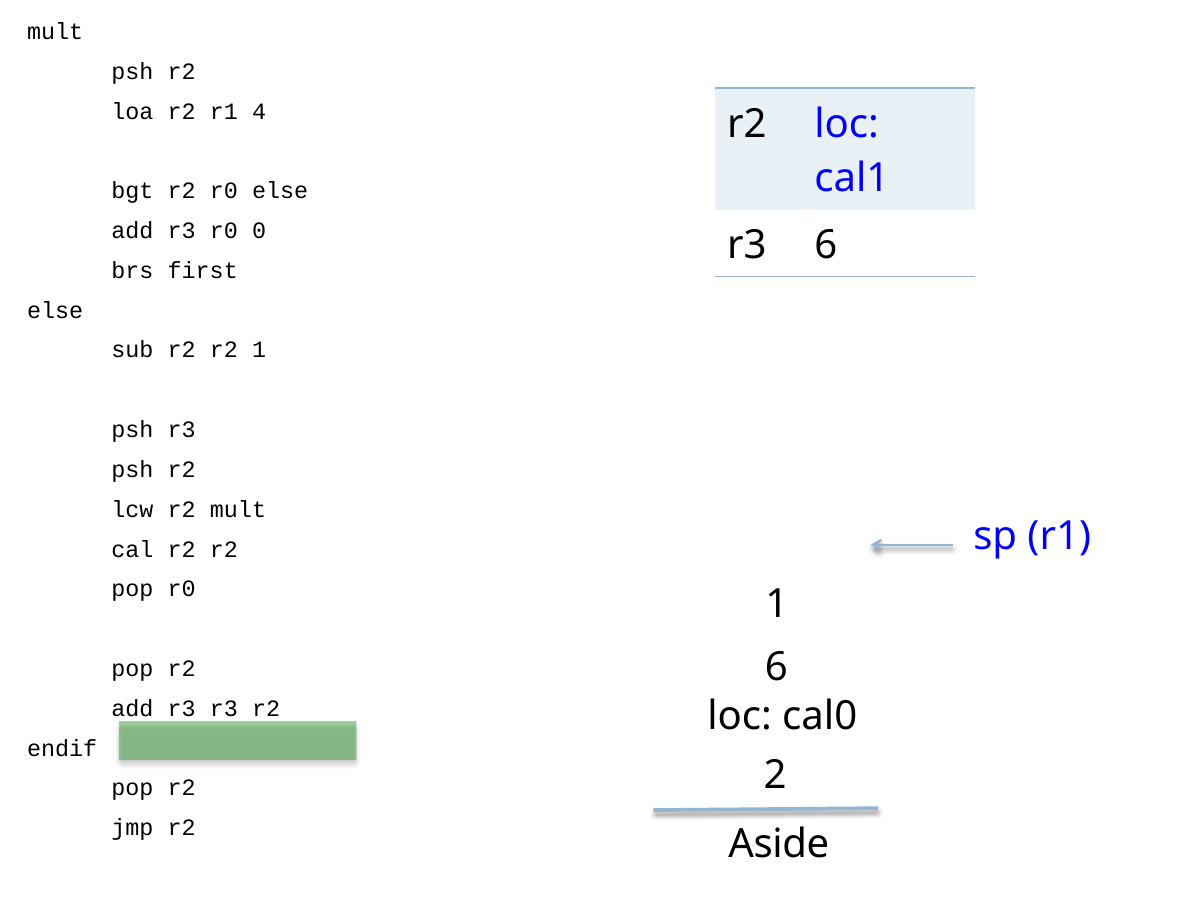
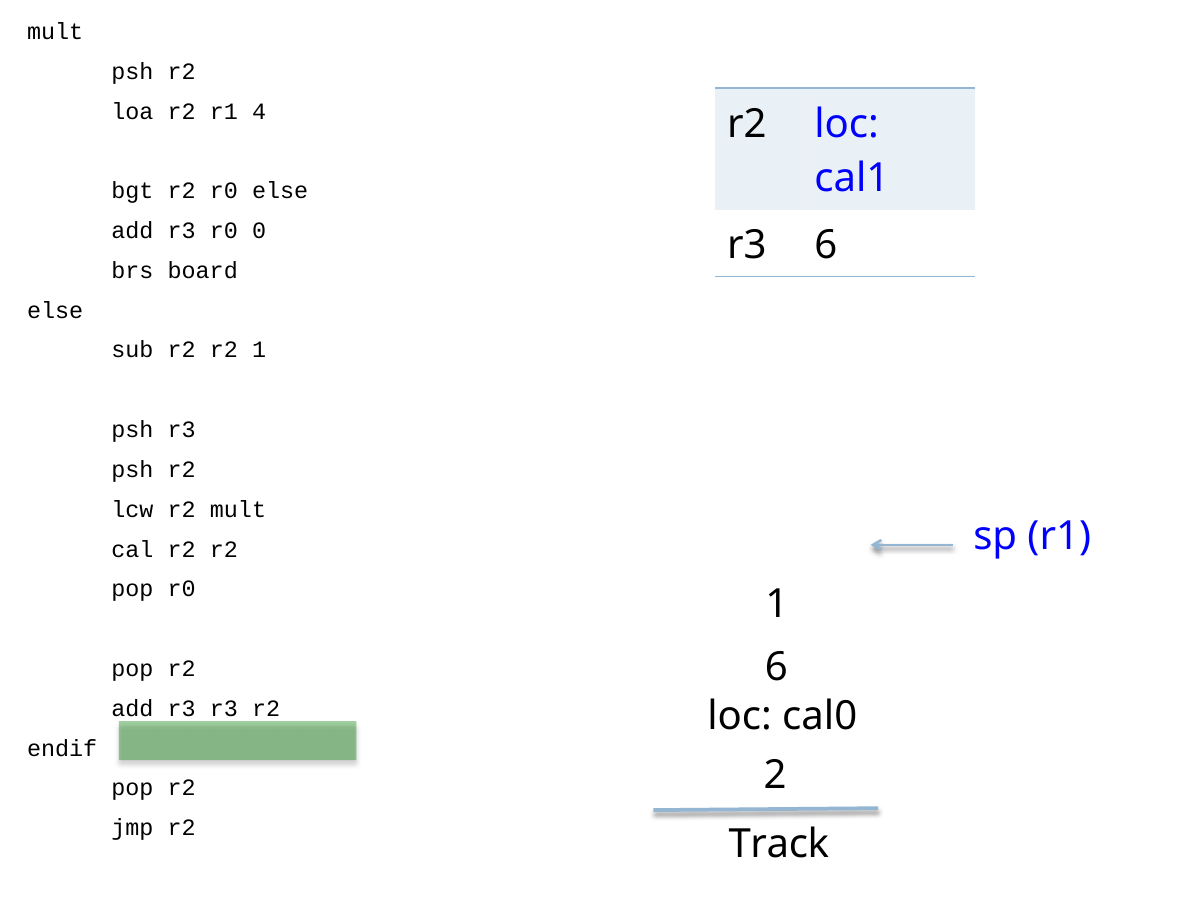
first: first -> board
Aside: Aside -> Track
